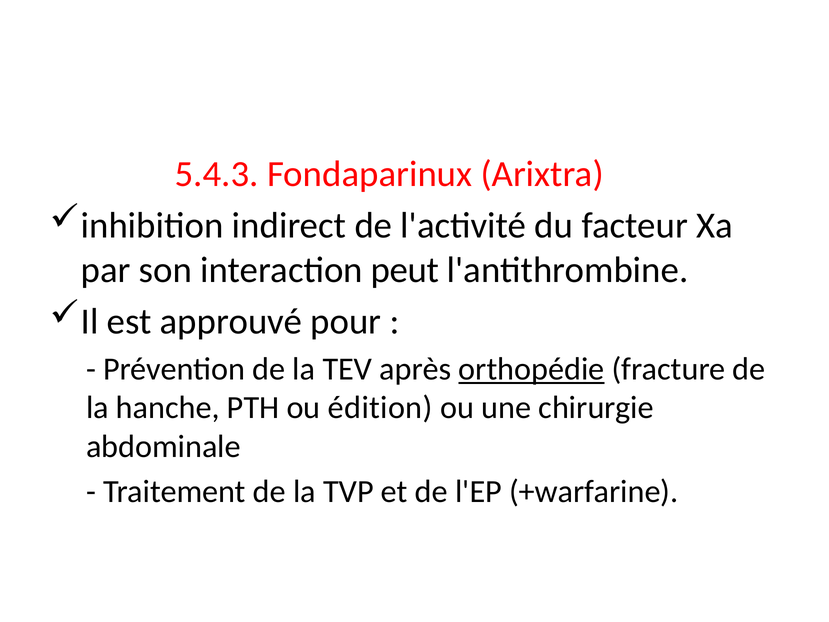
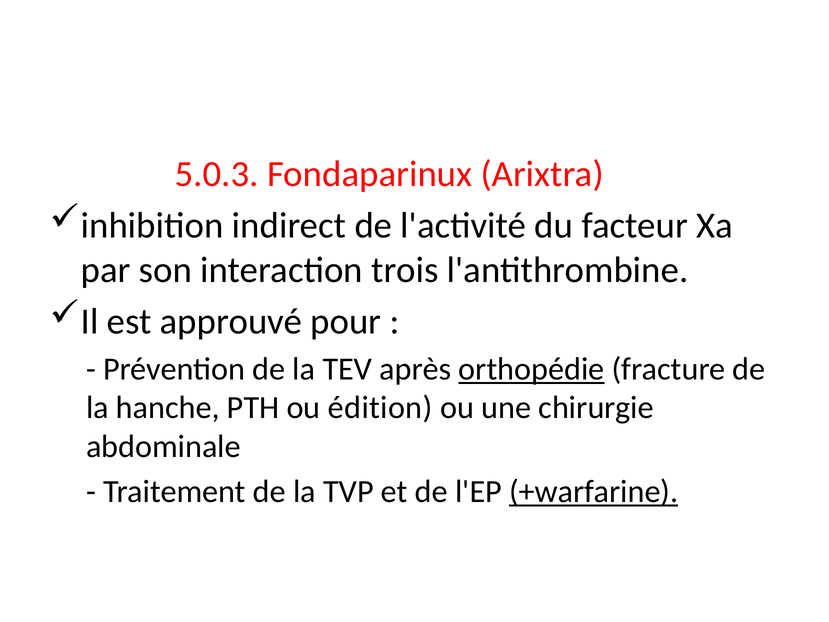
5.4.3: 5.4.3 -> 5.0.3
peut: peut -> trois
+warfarine underline: none -> present
